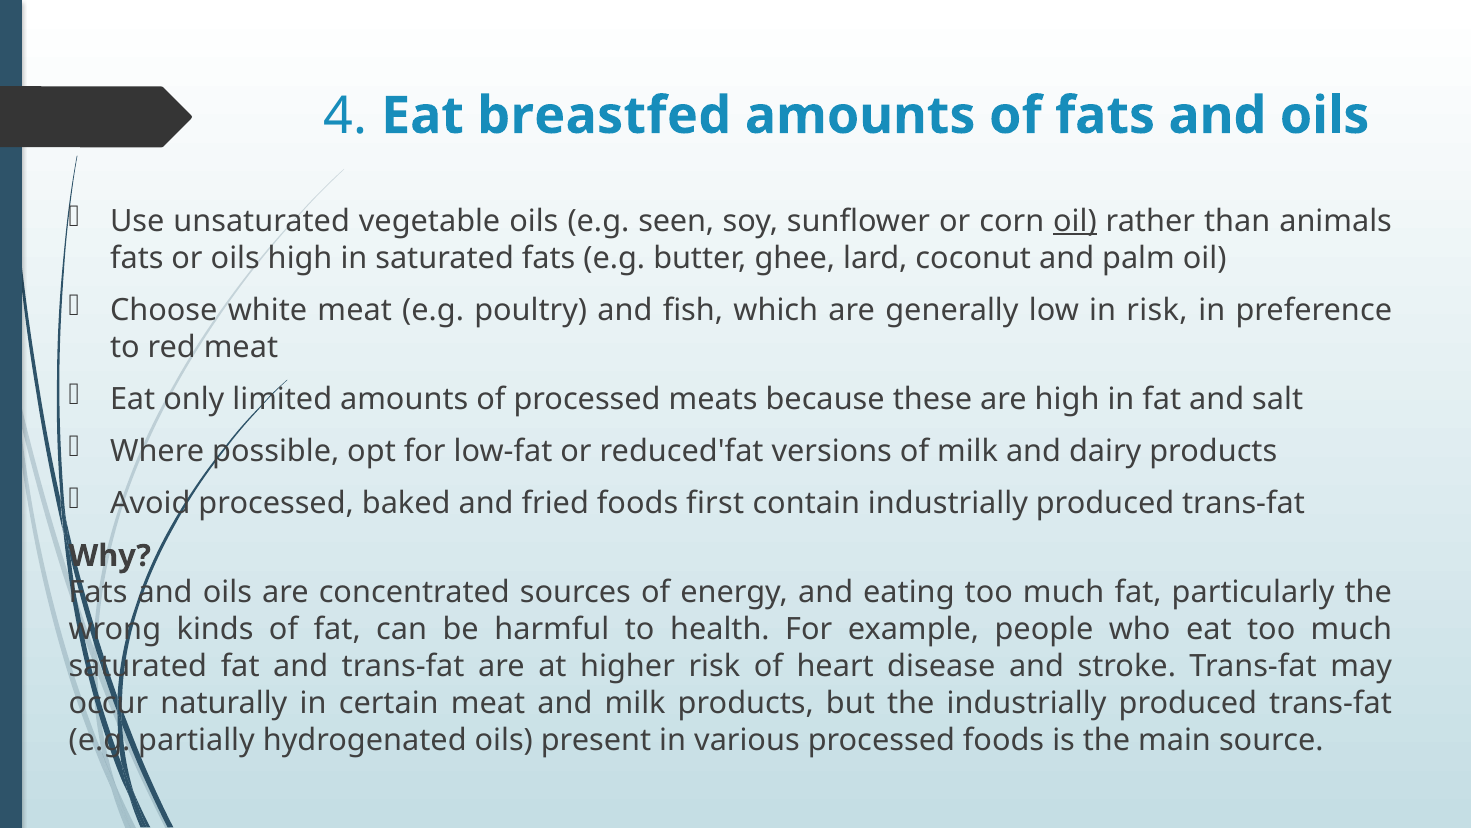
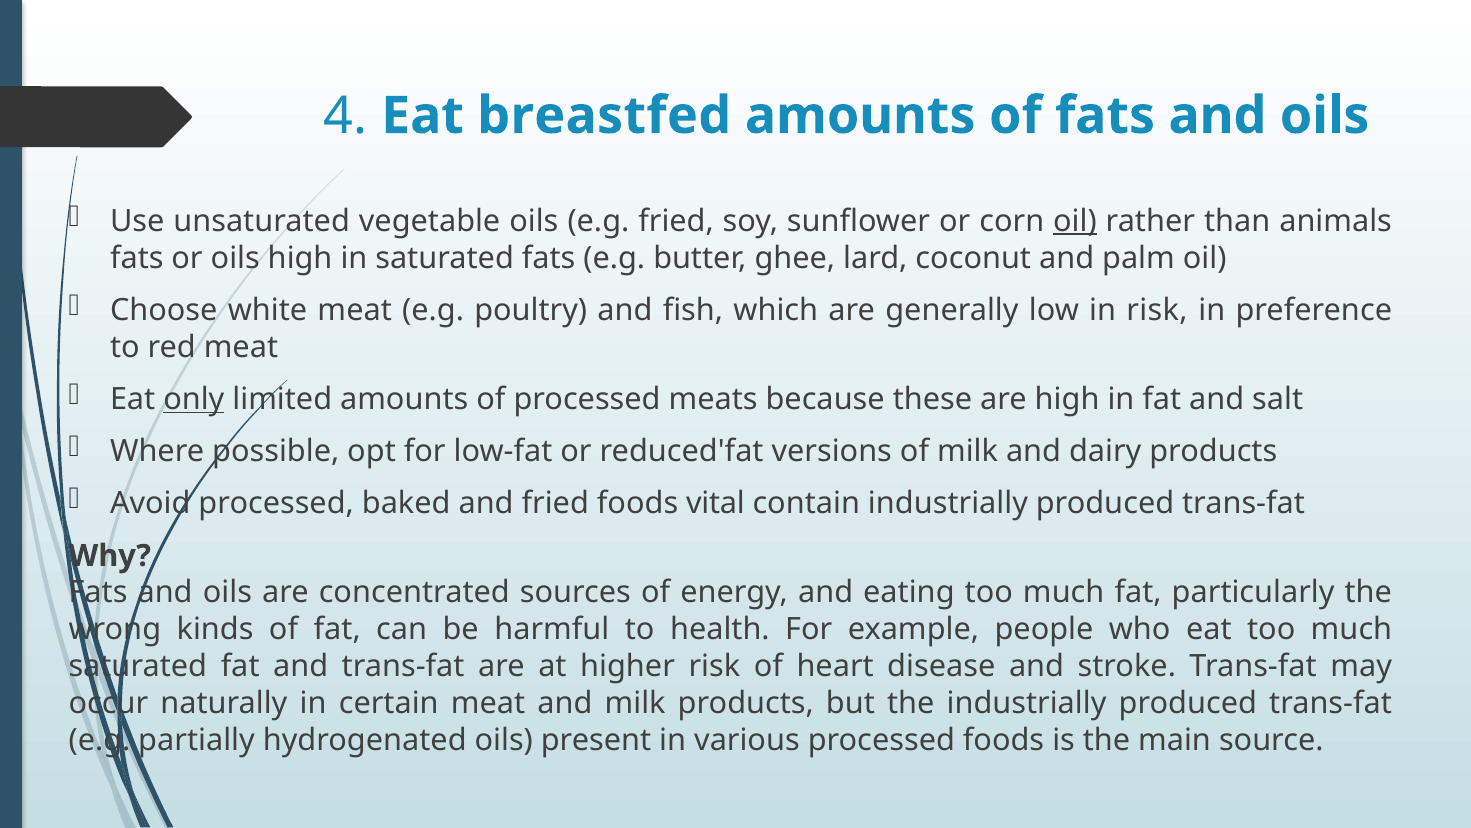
e.g seen: seen -> fried
only underline: none -> present
first: first -> vital
